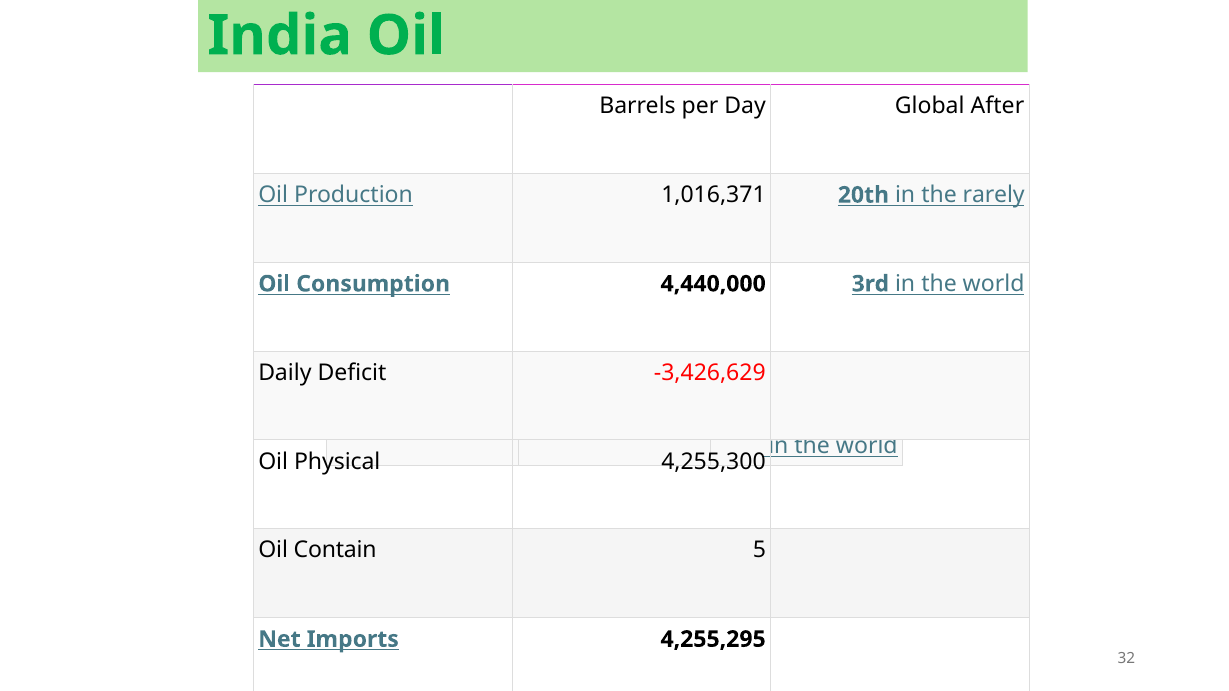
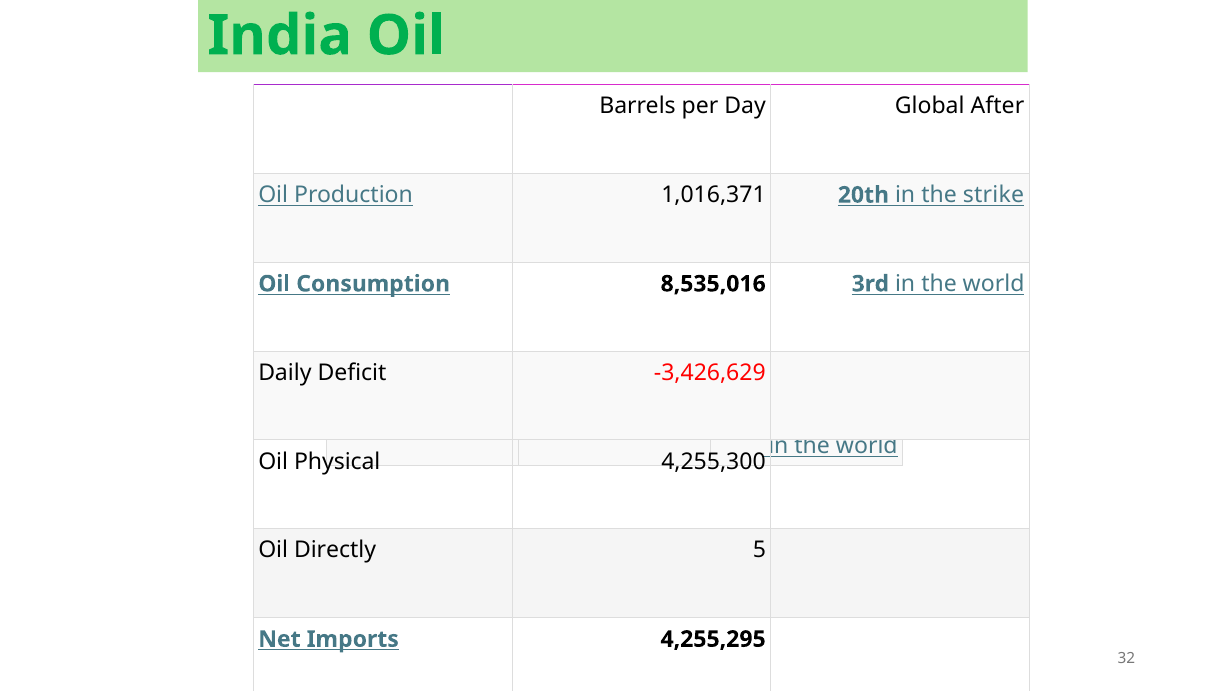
rarely: rarely -> strike
4,440,000: 4,440,000 -> 8,535,016
Contain: Contain -> Directly
